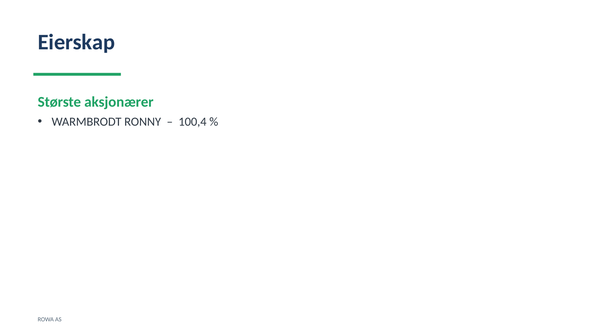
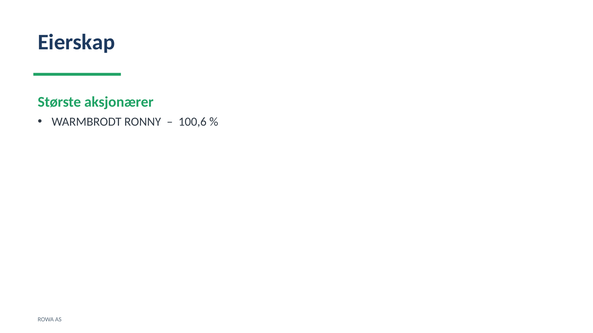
100,4: 100,4 -> 100,6
